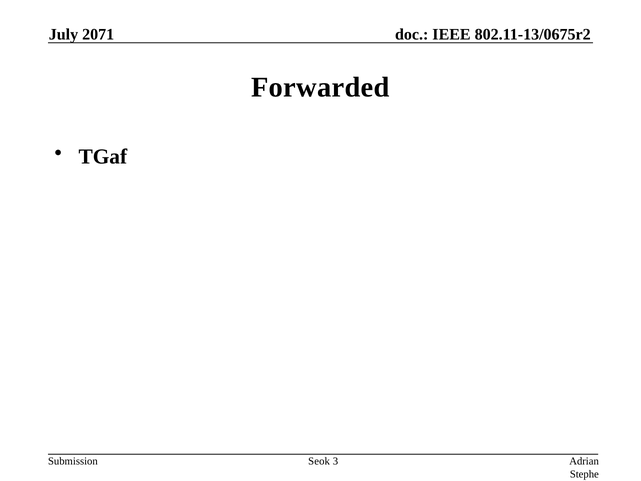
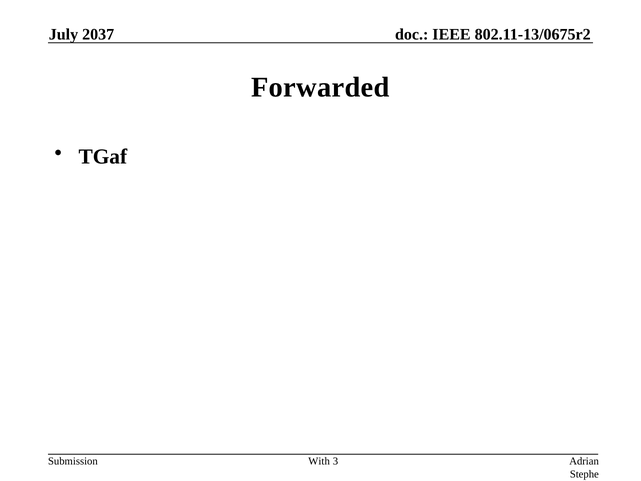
2071: 2071 -> 2037
Seok: Seok -> With
